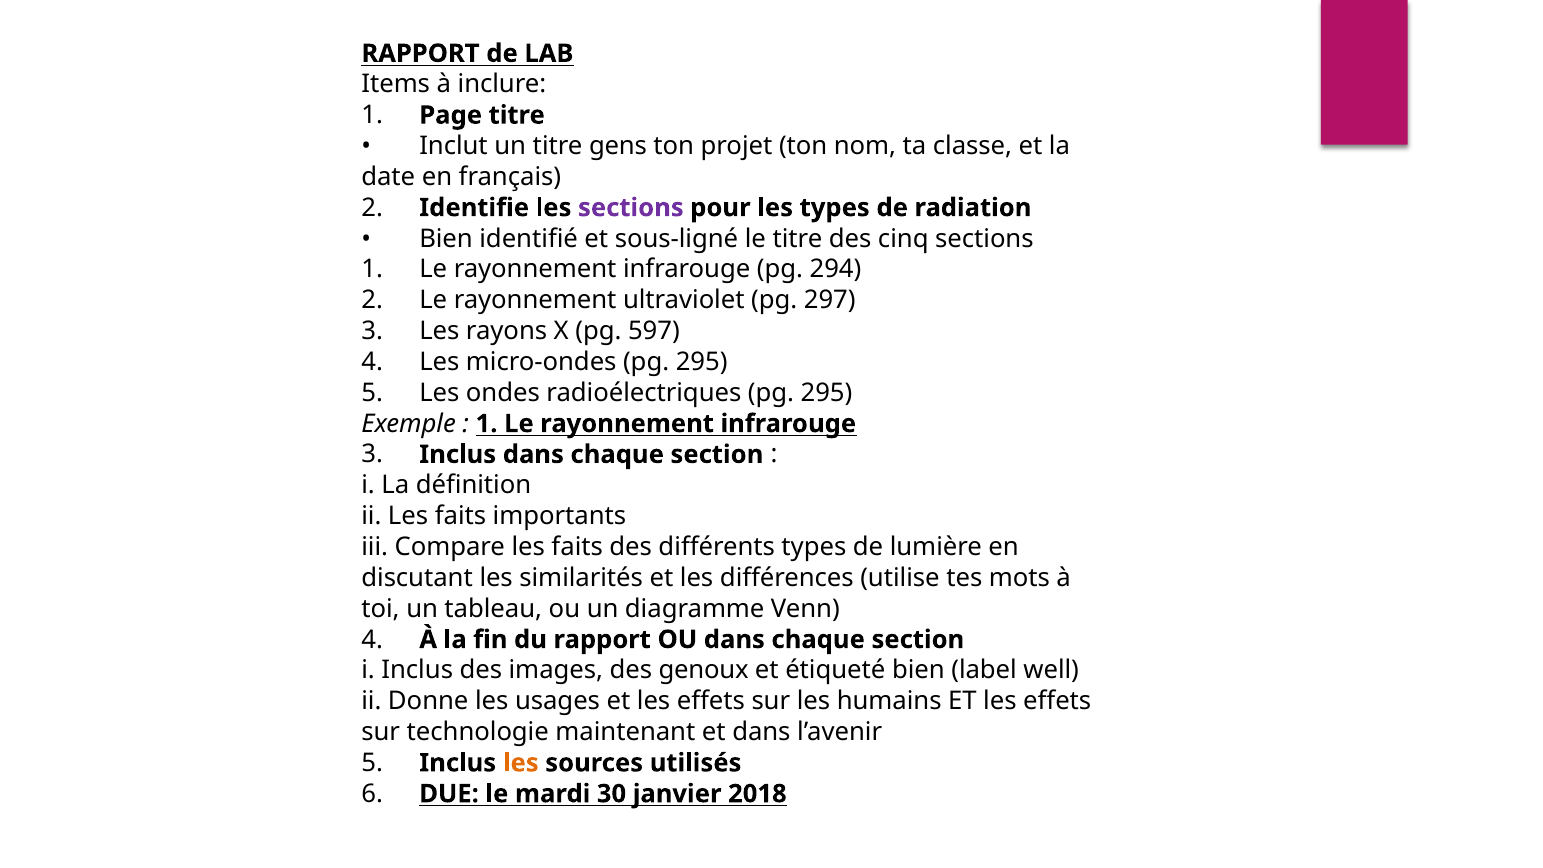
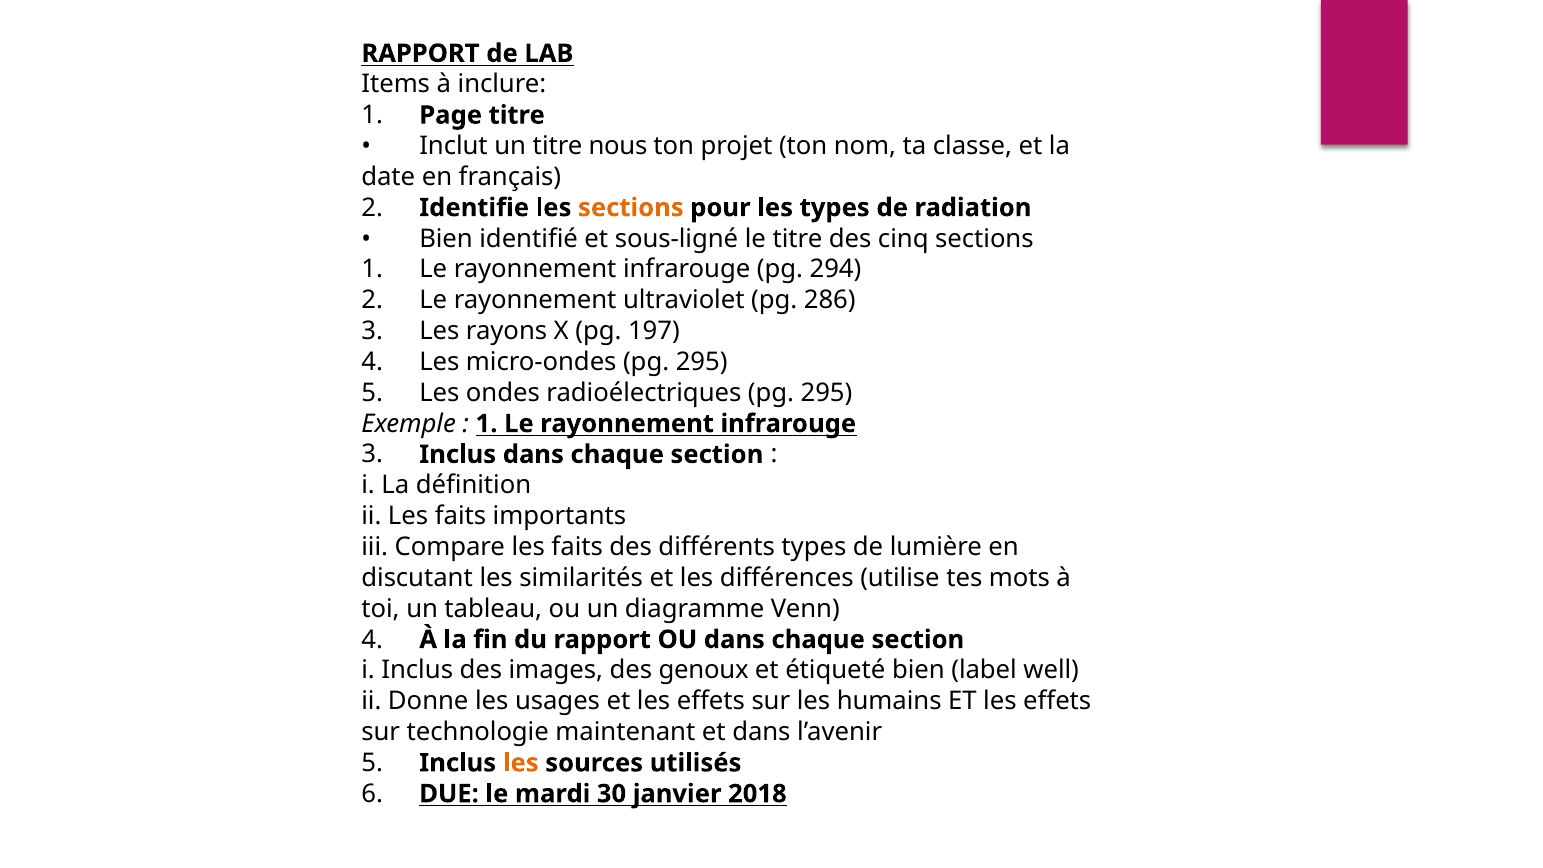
gens: gens -> nous
sections at (631, 208) colour: purple -> orange
297: 297 -> 286
597: 597 -> 197
